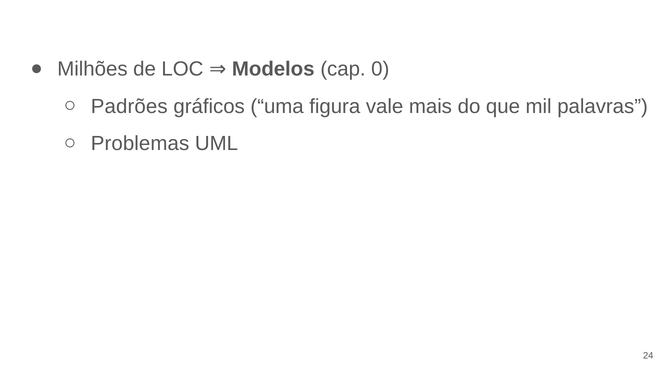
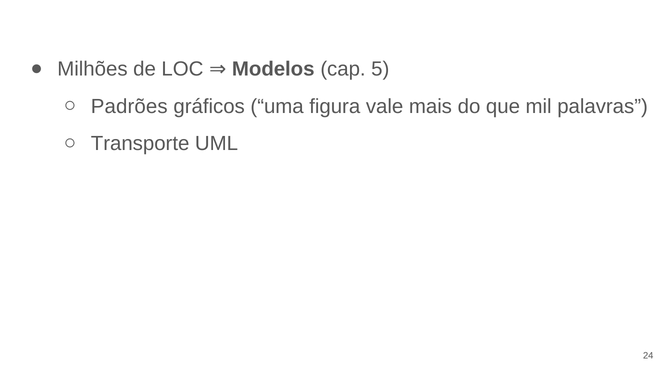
0: 0 -> 5
Problemas: Problemas -> Transporte
